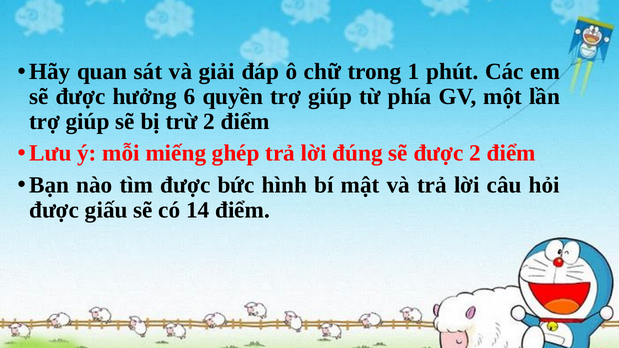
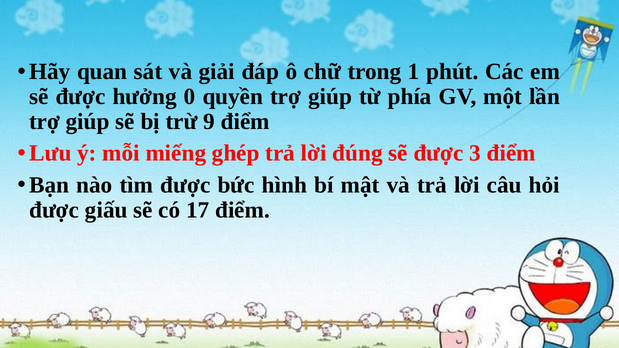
6: 6 -> 0
trừ 2: 2 -> 9
được 2: 2 -> 3
14: 14 -> 17
